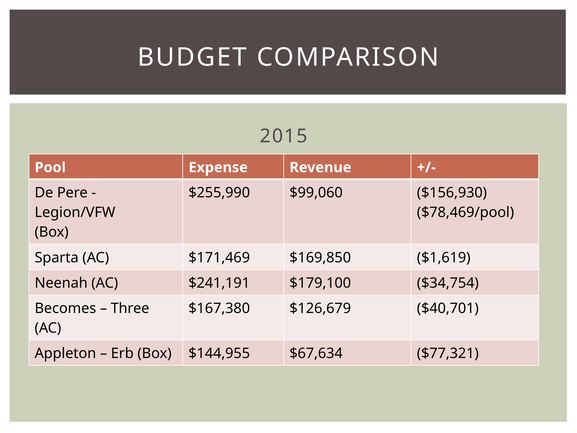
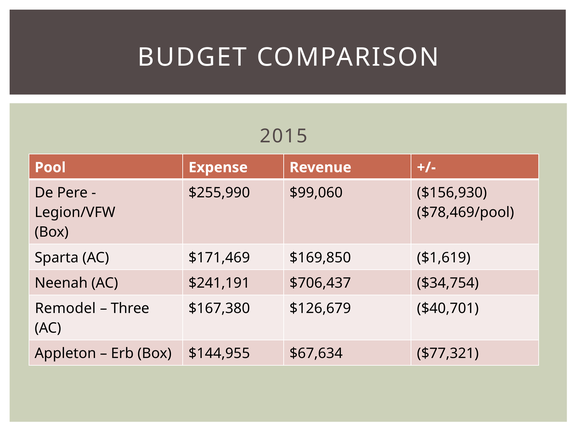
$179,100: $179,100 -> $706,437
Becomes: Becomes -> Remodel
